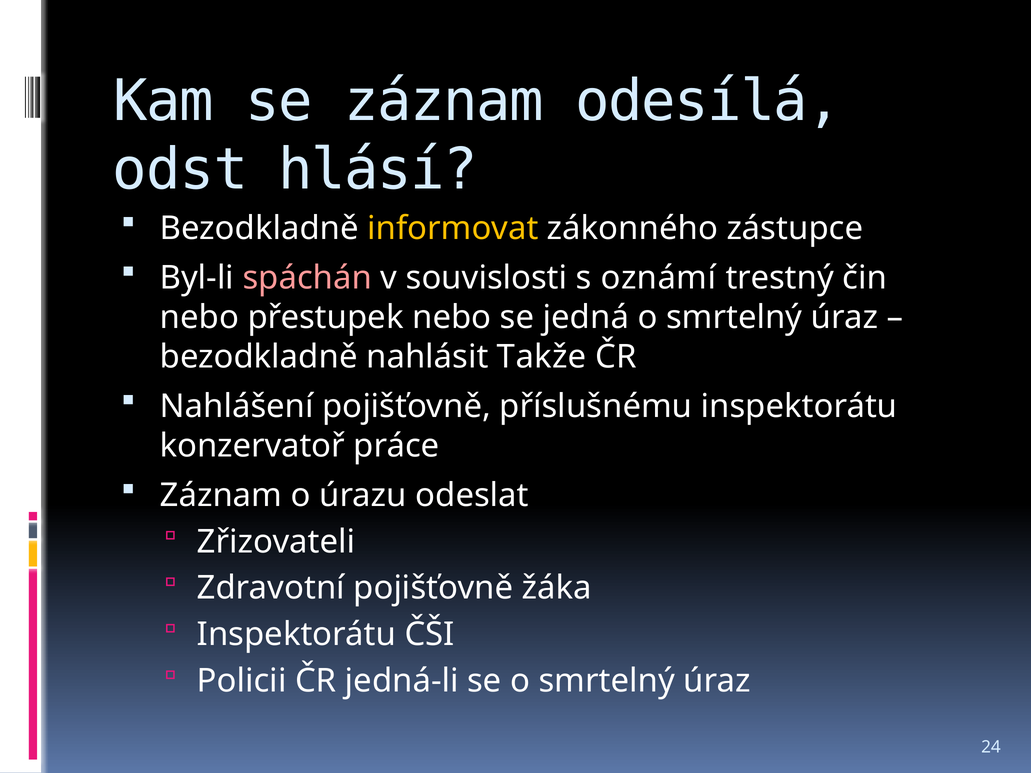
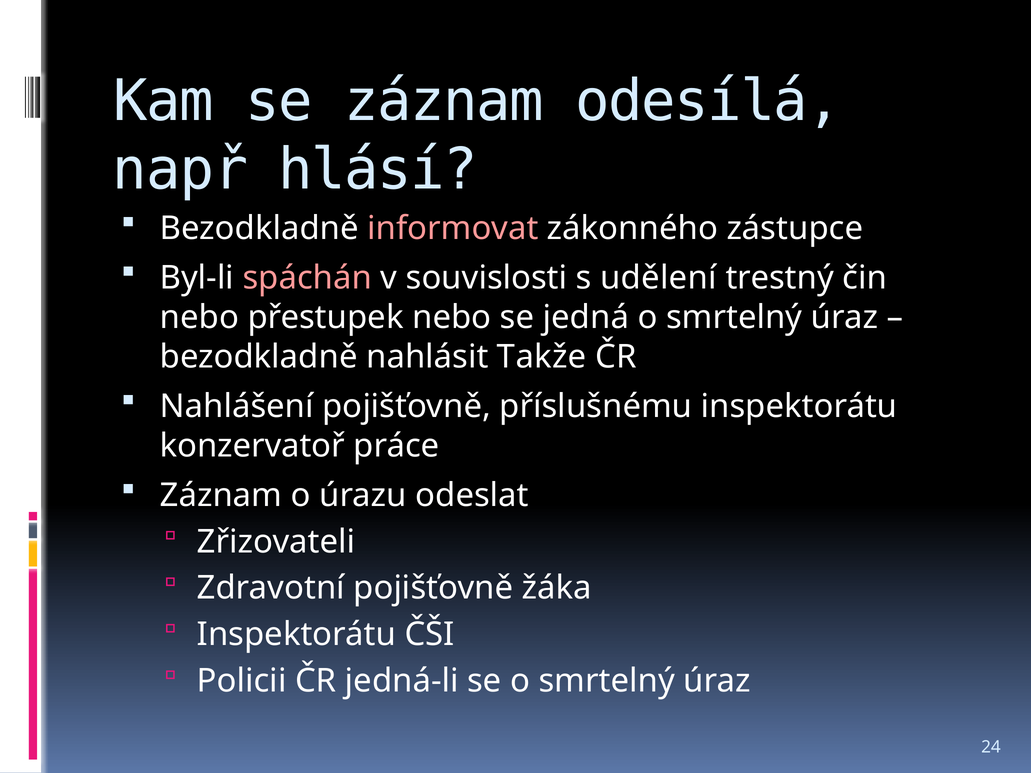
odst: odst -> např
informovat colour: yellow -> pink
oznámí: oznámí -> udělení
